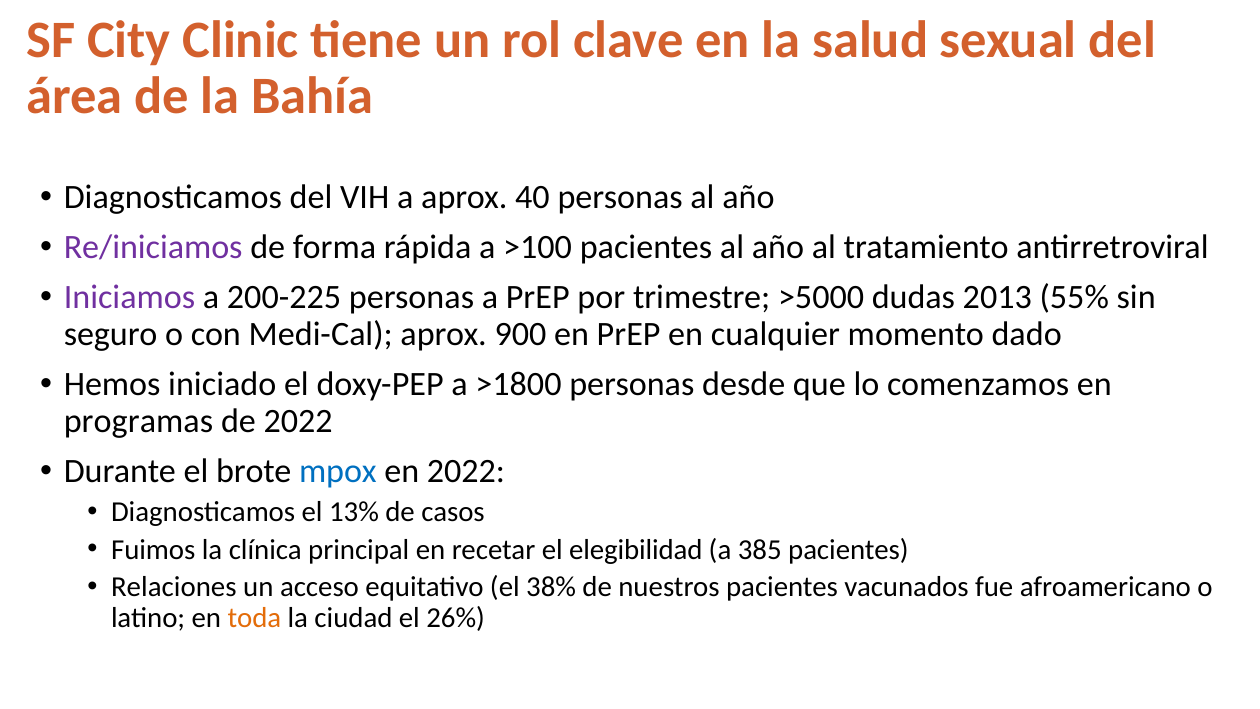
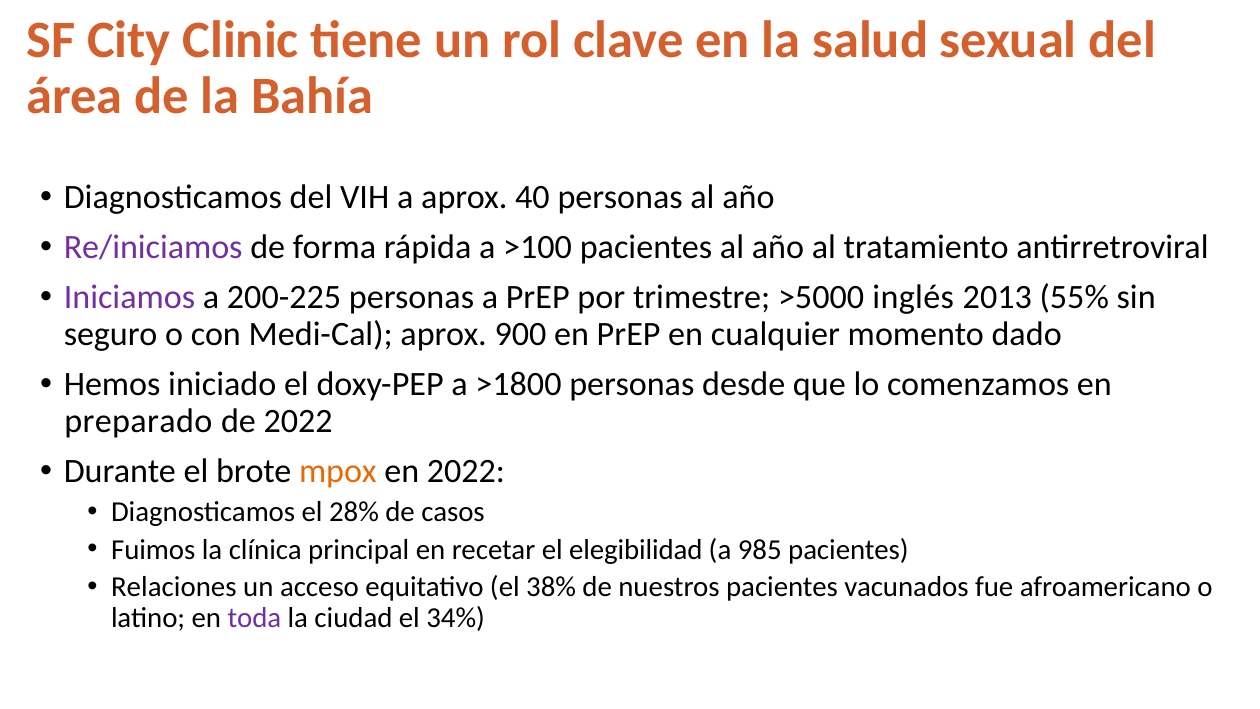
dudas: dudas -> inglés
programas: programas -> preparado
mpox colour: blue -> orange
13%: 13% -> 28%
385: 385 -> 985
toda colour: orange -> purple
26%: 26% -> 34%
